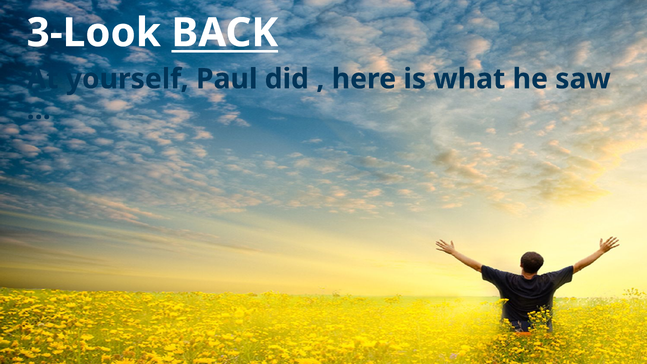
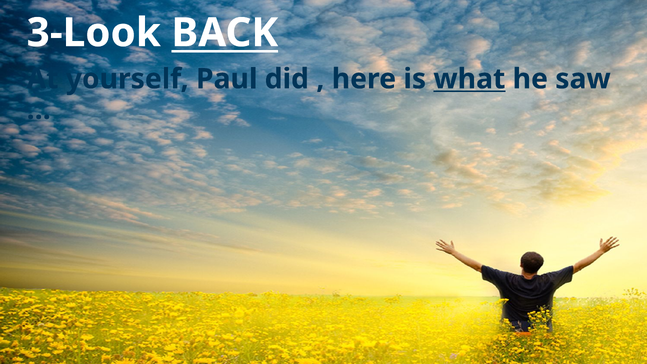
what underline: none -> present
